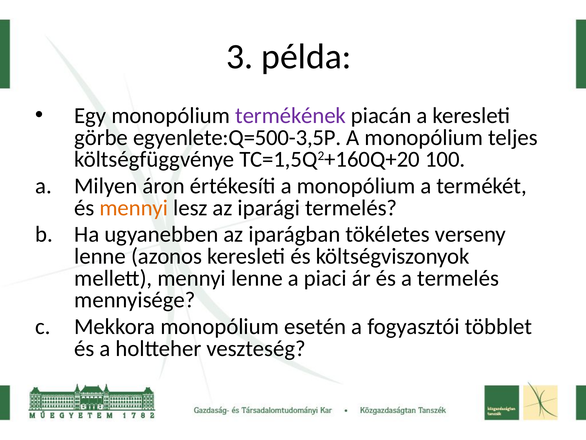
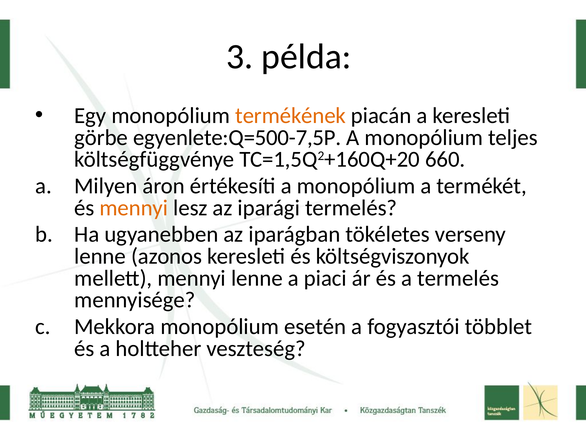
termékének colour: purple -> orange
egyenlete:Q=500-3,5P: egyenlete:Q=500-3,5P -> egyenlete:Q=500-7,5P
100: 100 -> 660
